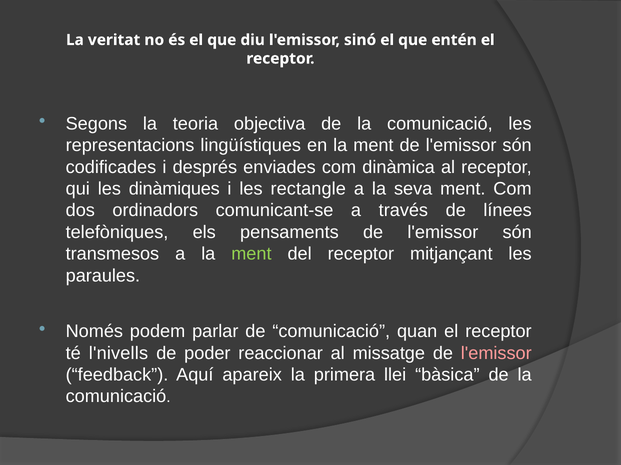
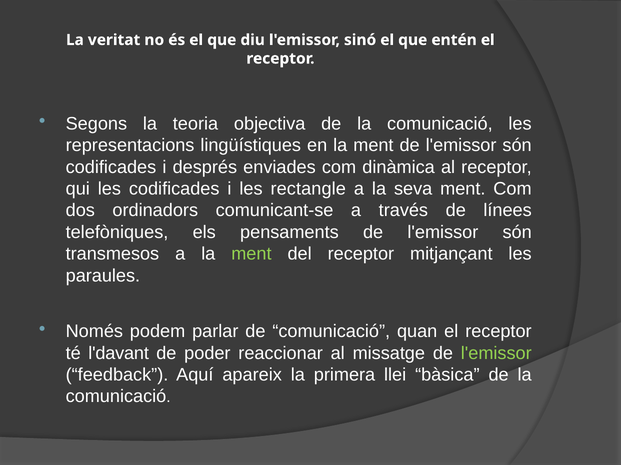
les dinàmiques: dinàmiques -> codificades
l'nivells: l'nivells -> l'davant
l'emissor at (496, 354) colour: pink -> light green
